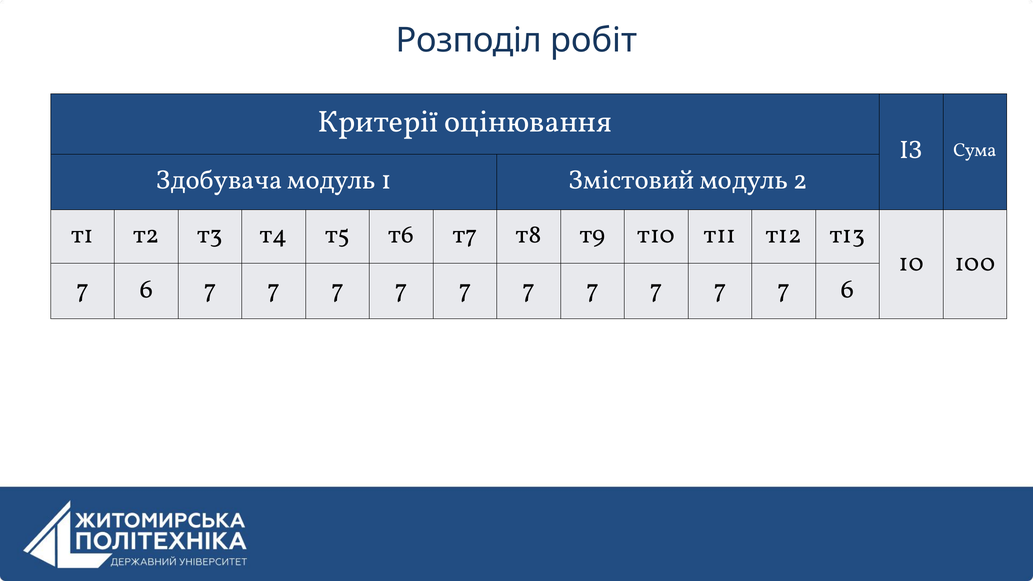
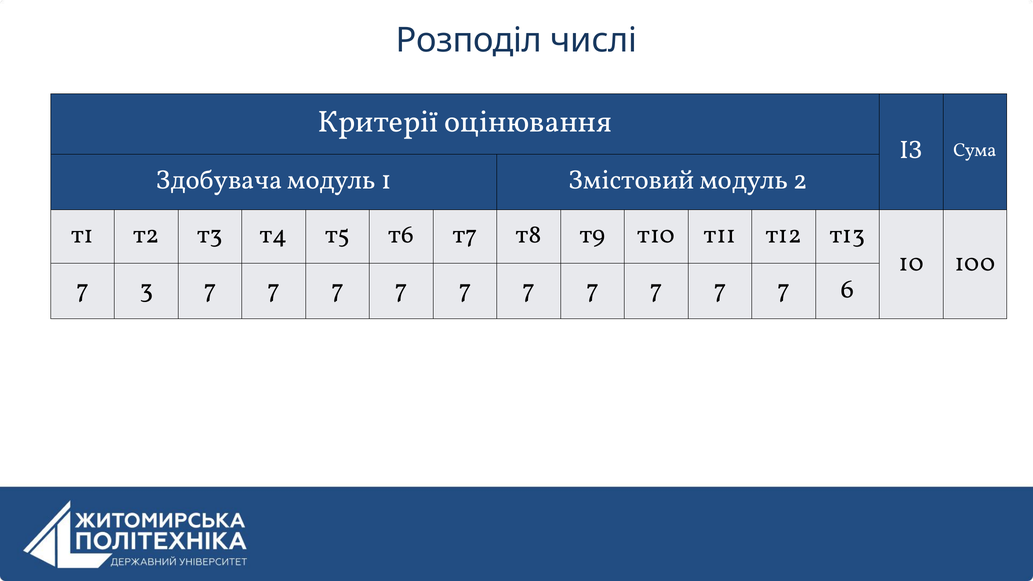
робіт: робіт -> числі
6 at (146, 289): 6 -> 3
